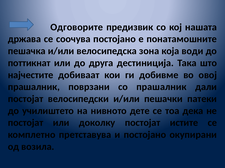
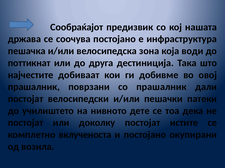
Одговорите: Одговорите -> Сообраќајот
понатамошните: понатамошните -> инфраструктура
претставува: претставува -> вклученоста
